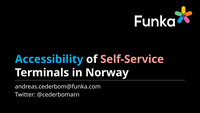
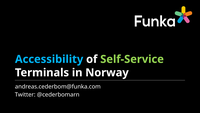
Self-Service colour: pink -> light green
